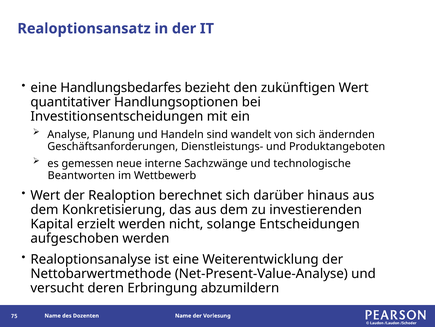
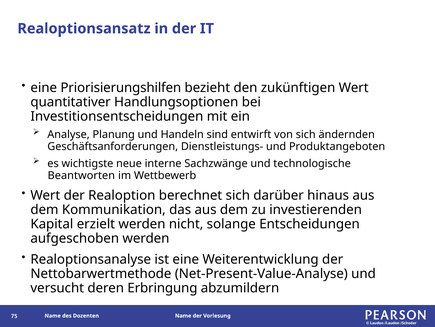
Handlungsbedarfes: Handlungsbedarfes -> Priorisierungshilfen
wandelt: wandelt -> entwirft
gemessen: gemessen -> wichtigste
Konkretisierung: Konkretisierung -> Kommunikation
